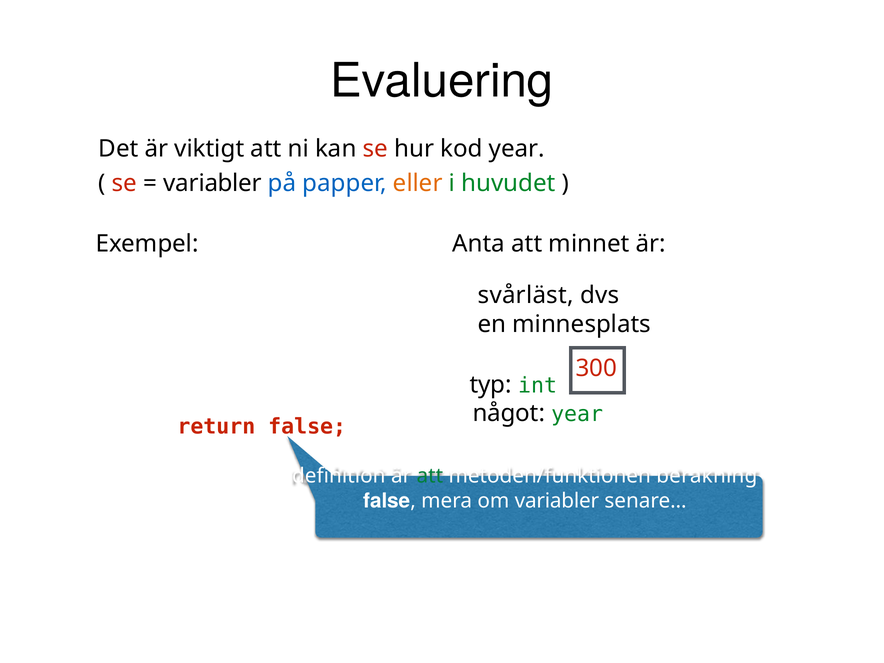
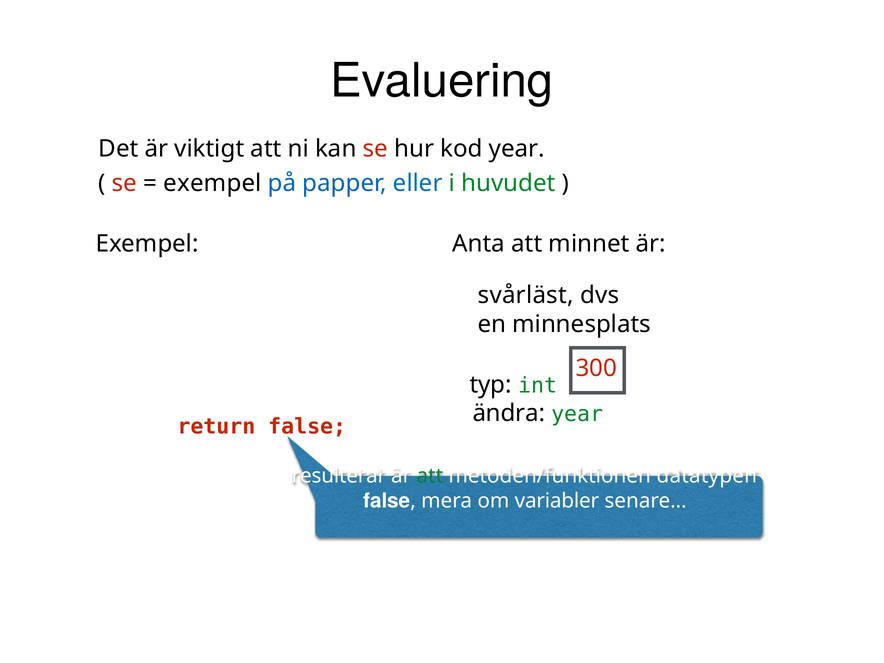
variabler at (213, 183): variabler -> exempel
eller colour: orange -> blue
något: något -> ändra
definition: definition -> resulterar
beräkning: beräkning -> datatypen
